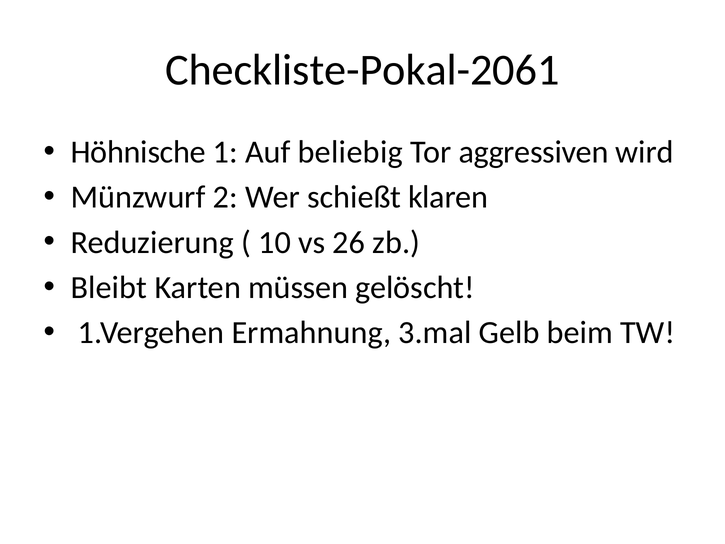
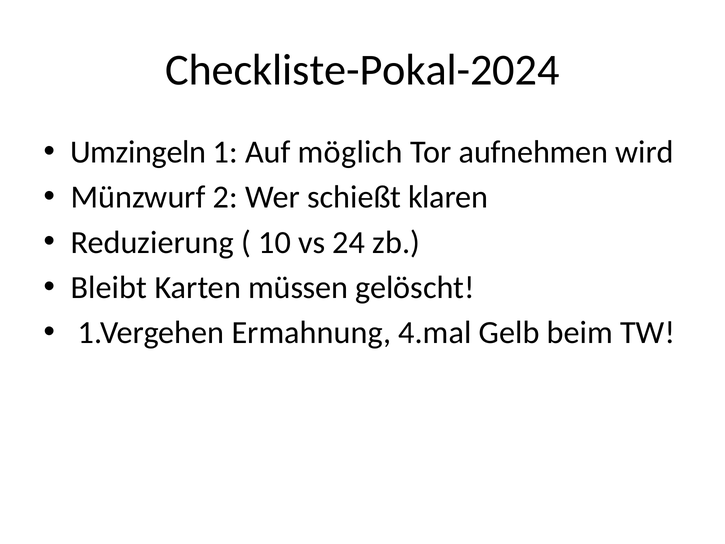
Checkliste-Pokal-2061: Checkliste-Pokal-2061 -> Checkliste-Pokal-2024
Höhnische: Höhnische -> Umzingeln
beliebig: beliebig -> möglich
aggressiven: aggressiven -> aufnehmen
26: 26 -> 24
3.mal: 3.mal -> 4.mal
